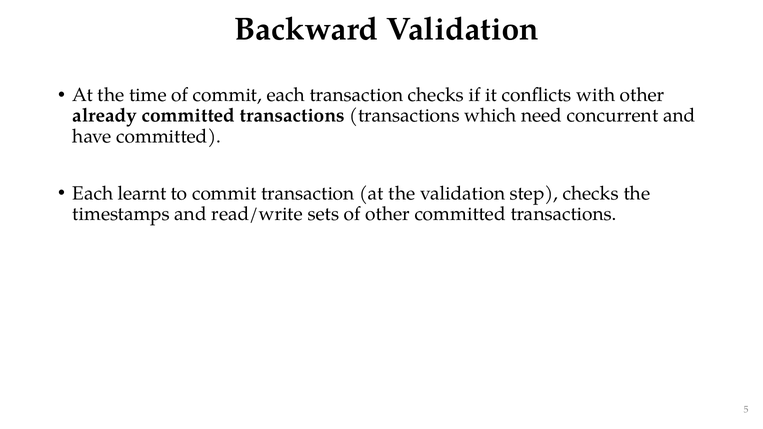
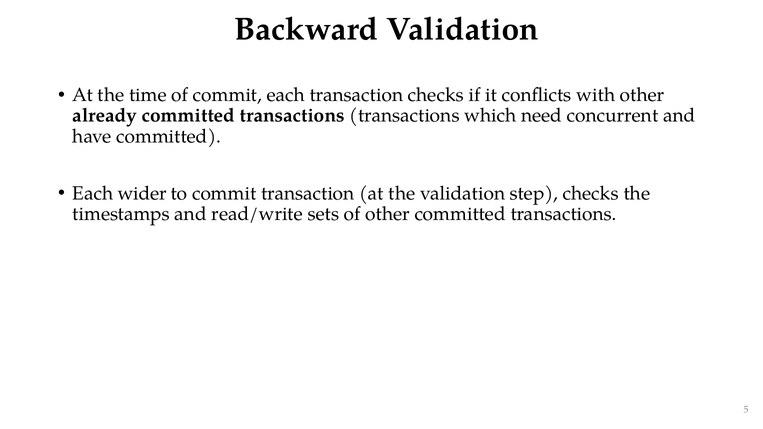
learnt: learnt -> wider
